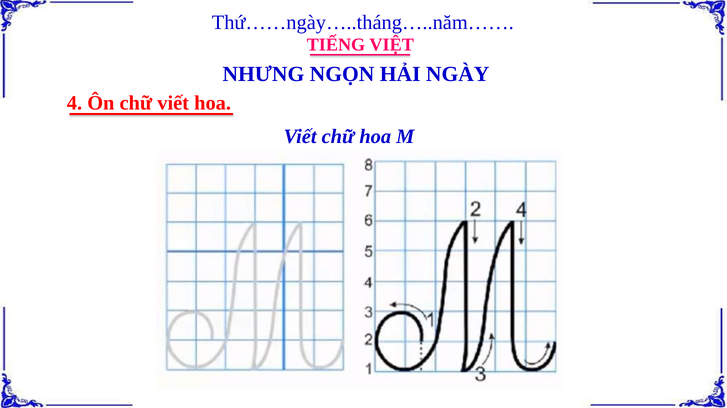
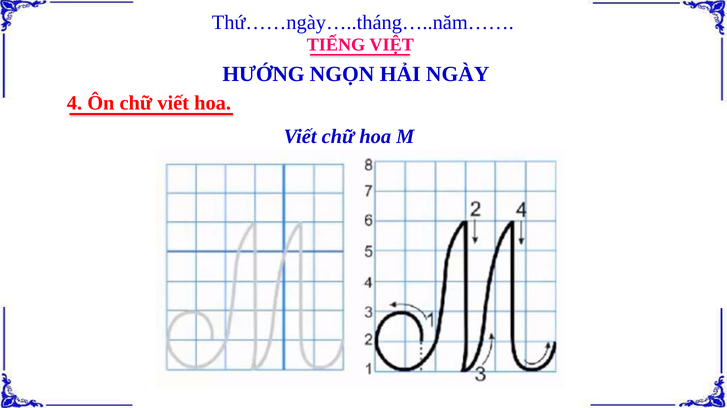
NHƯNG: NHƯNG -> HƯỚNG
